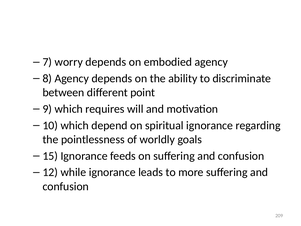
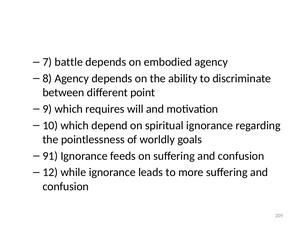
worry: worry -> battle
15: 15 -> 91
